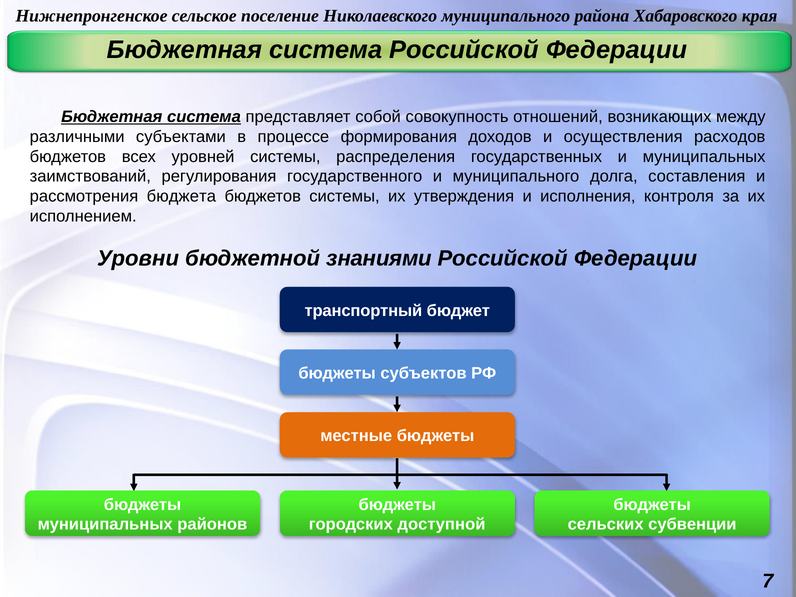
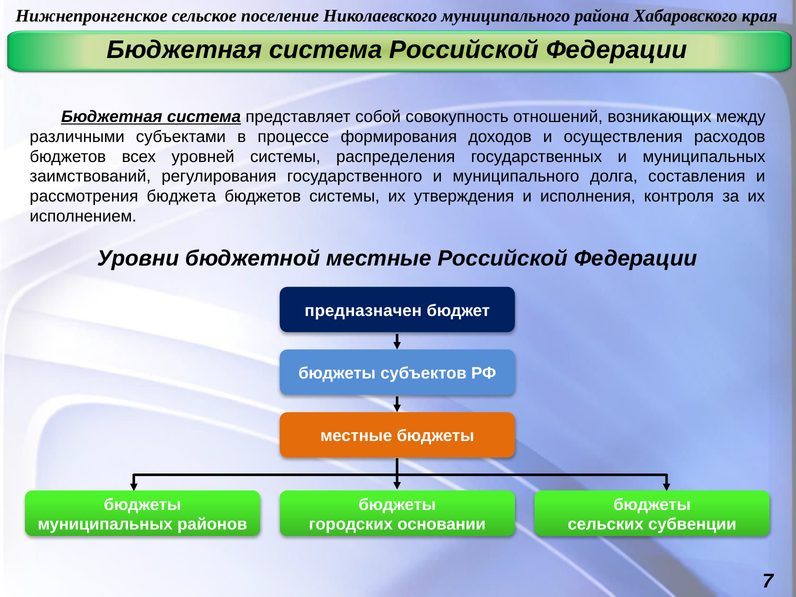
бюджетной знаниями: знаниями -> местные
транспортный: транспортный -> предназначен
доступной: доступной -> основании
